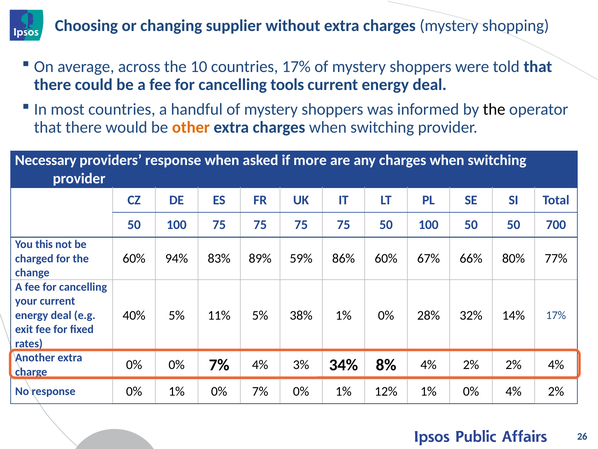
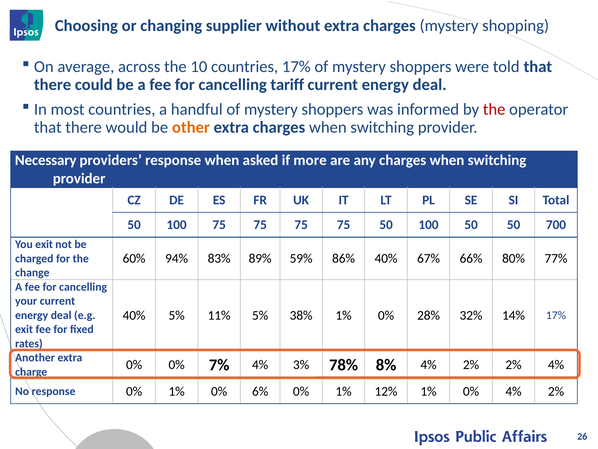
tools: tools -> tariff
the at (494, 109) colour: black -> red
You this: this -> exit
86% 60%: 60% -> 40%
34%: 34% -> 78%
1% 0% 7%: 7% -> 6%
